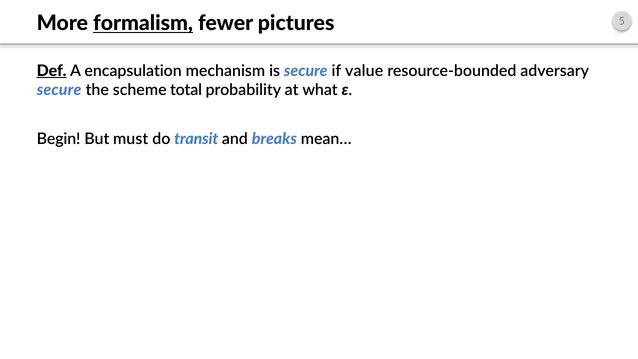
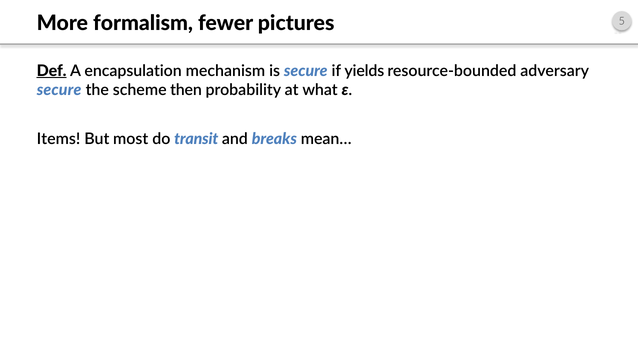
formalism underline: present -> none
value: value -> yields
total: total -> then
Begin: Begin -> Items
must: must -> most
